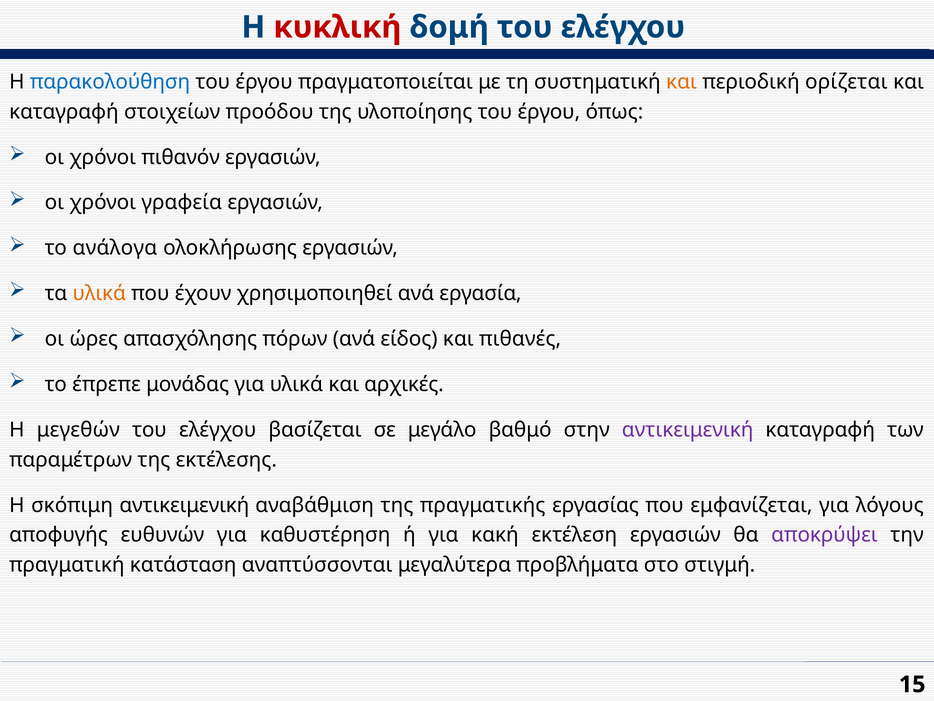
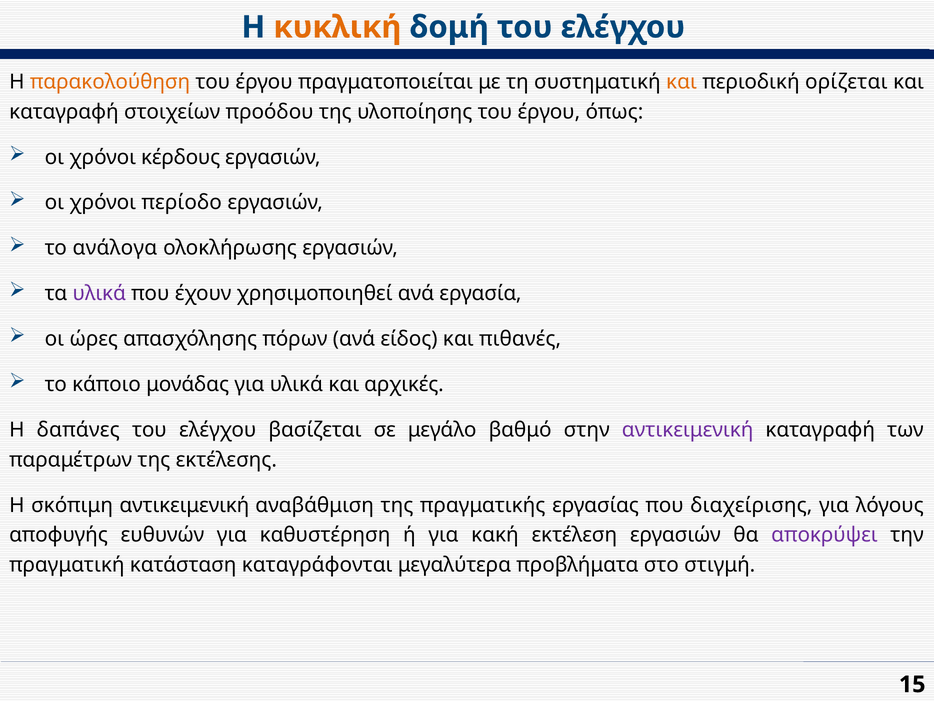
κυκλική colour: red -> orange
παρακολούθηση colour: blue -> orange
πιθανόν: πιθανόν -> κέρδους
γραφεία: γραφεία -> περίοδο
υλικά at (99, 293) colour: orange -> purple
έπρεπε: έπρεπε -> κάποιο
μεγεθών: μεγεθών -> δαπάνες
εμφανίζεται: εμφανίζεται -> διαχείρισης
αναπτύσσονται: αναπτύσσονται -> καταγράφονται
